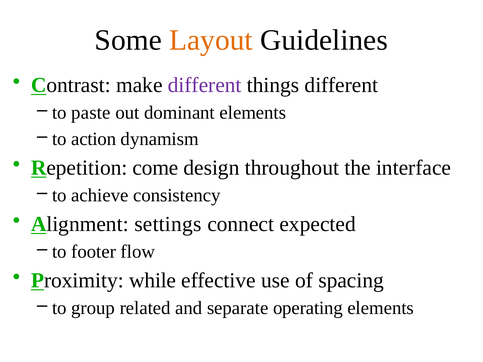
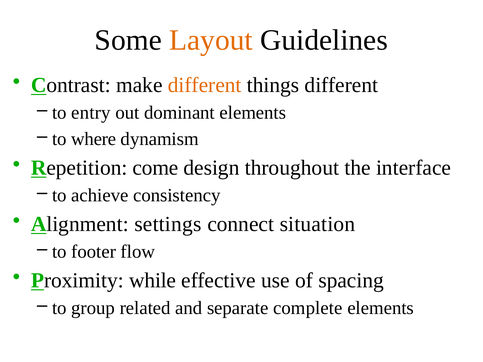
different at (205, 85) colour: purple -> orange
paste: paste -> entry
action: action -> where
expected: expected -> situation
operating: operating -> complete
